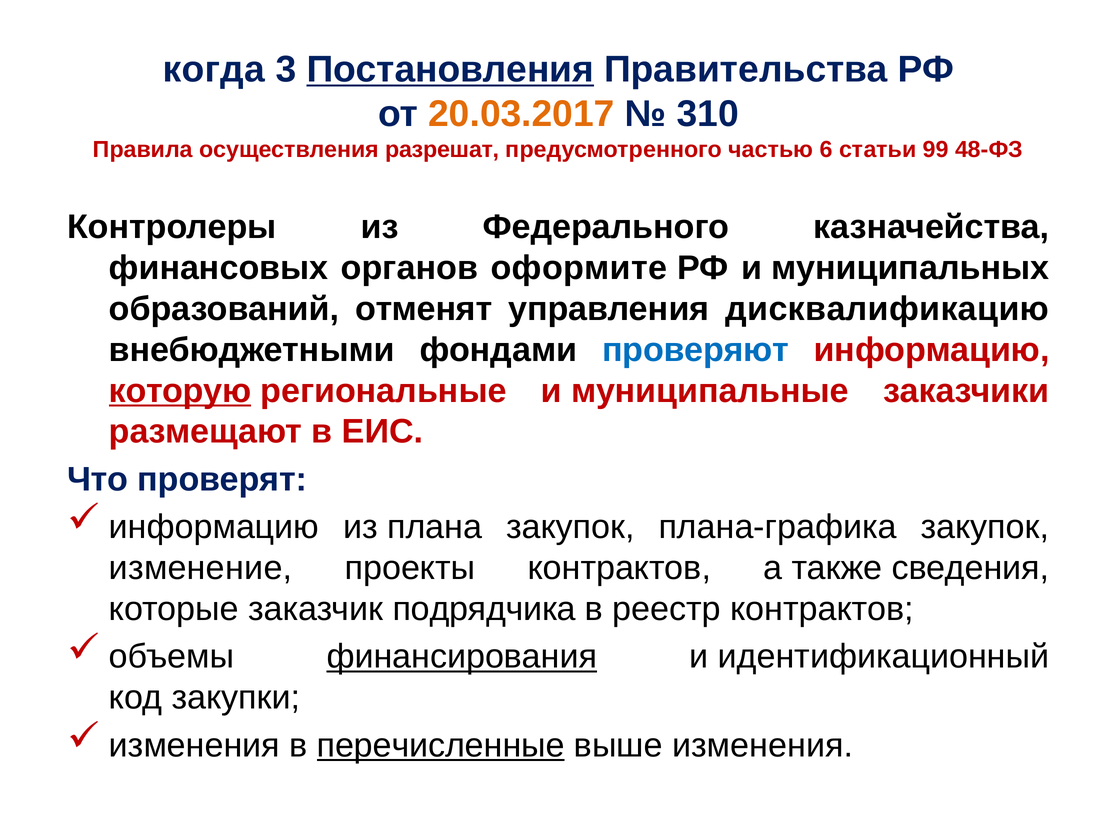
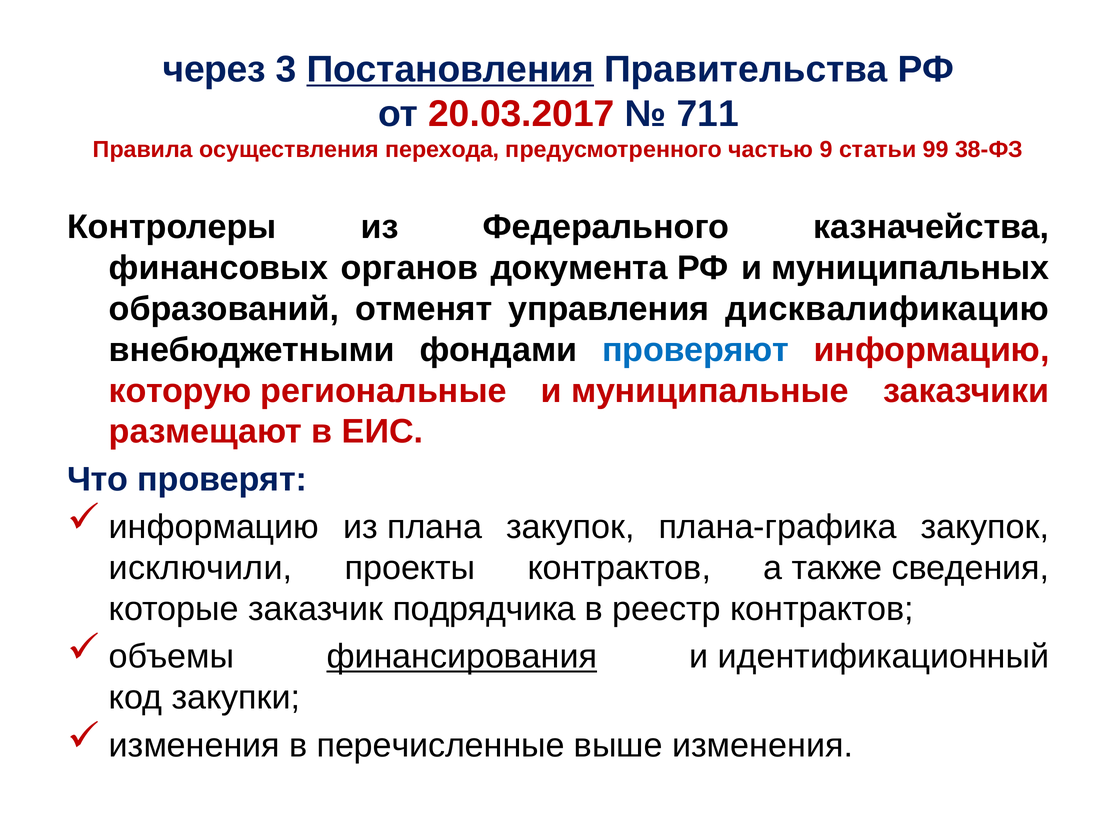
когда: когда -> через
20.03.2017 colour: orange -> red
310: 310 -> 711
разрешат: разрешат -> перехода
6: 6 -> 9
48-ФЗ: 48-ФЗ -> 38-ФЗ
оформите: оформите -> документа
которую underline: present -> none
изменение: изменение -> исключили
перечисленные underline: present -> none
